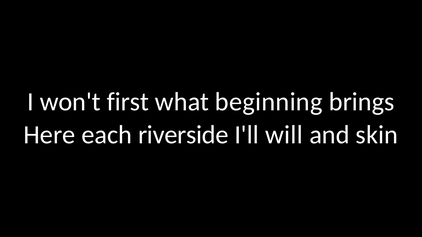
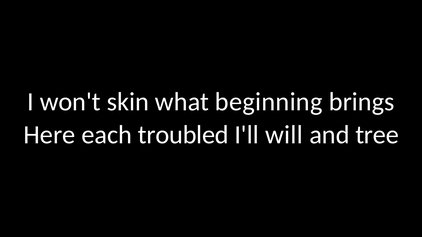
first: first -> skin
riverside: riverside -> troubled
skin: skin -> tree
